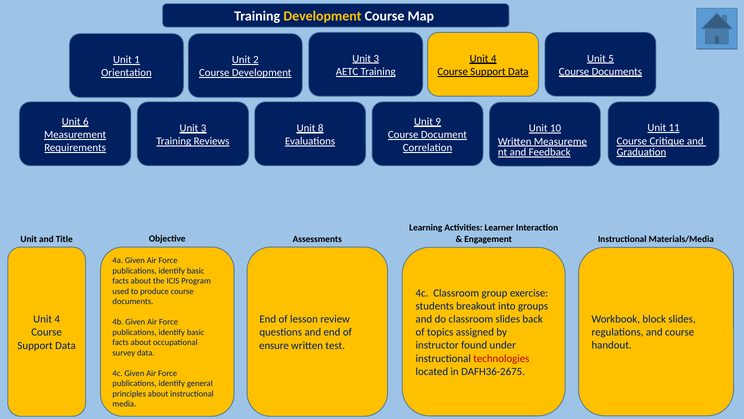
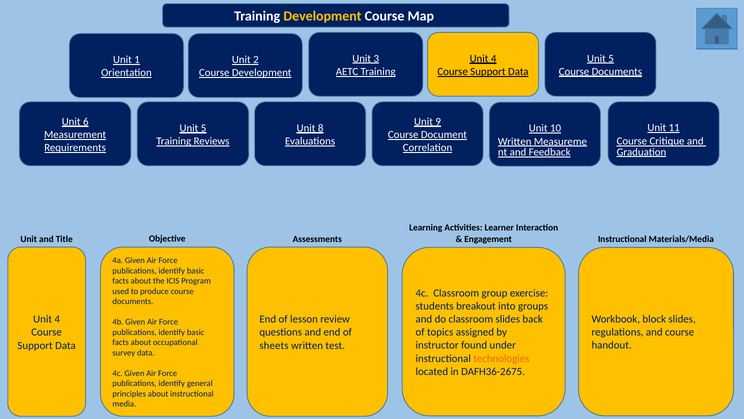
3 at (204, 128): 3 -> 5
ensure: ensure -> sheets
technologies colour: red -> orange
